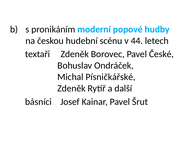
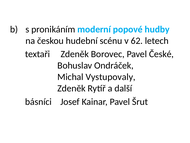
44: 44 -> 62
Písničkářské: Písničkářské -> Vystupovaly
